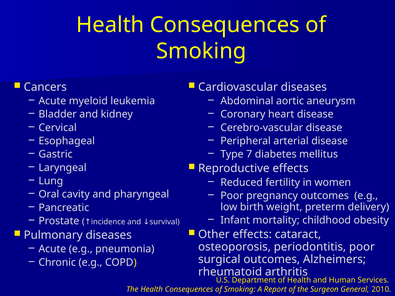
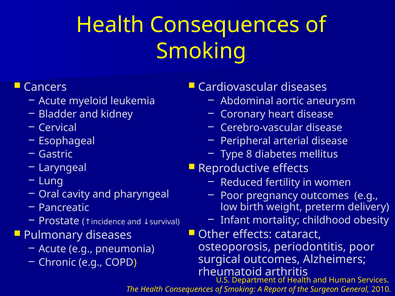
7: 7 -> 8
